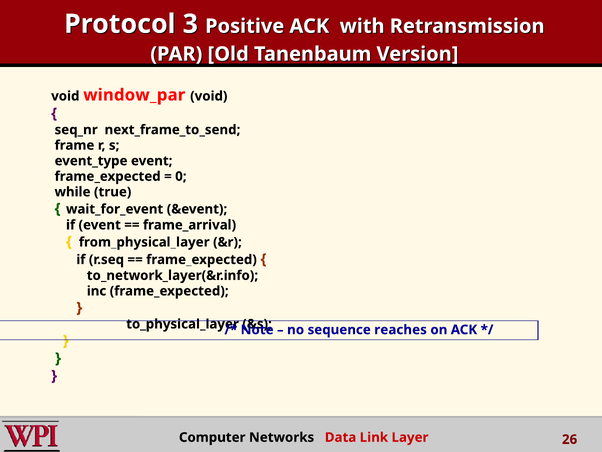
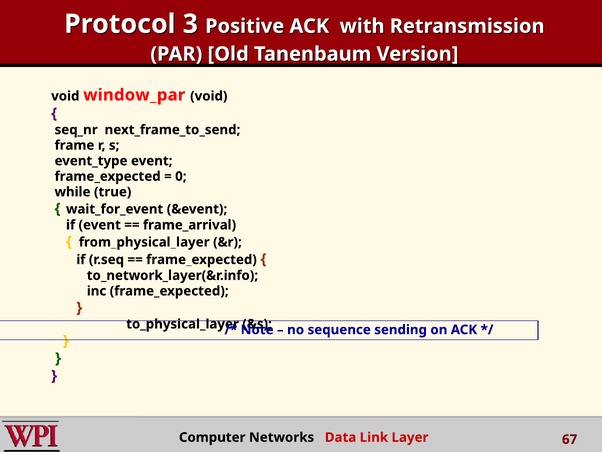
reaches: reaches -> sending
26: 26 -> 67
